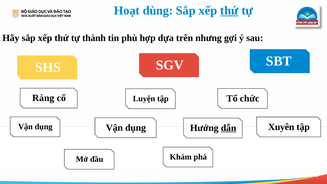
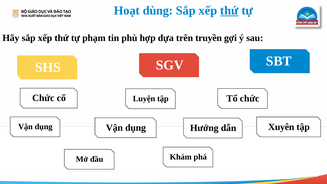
thành: thành -> phạm
nhưng: nhưng -> truyền
Ràng at (43, 98): Ràng -> Chức
dẫn underline: present -> none
